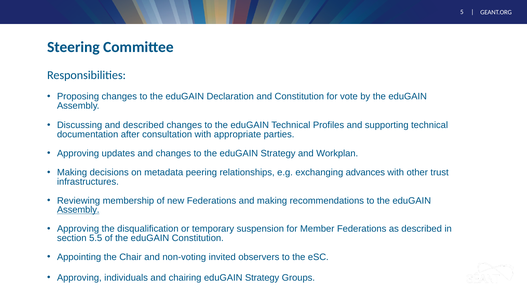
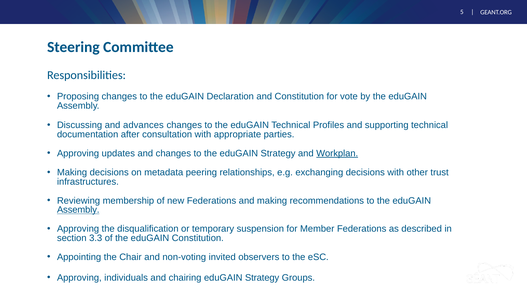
and described: described -> advances
Workplan underline: none -> present
exchanging advances: advances -> decisions
5.5: 5.5 -> 3.3
